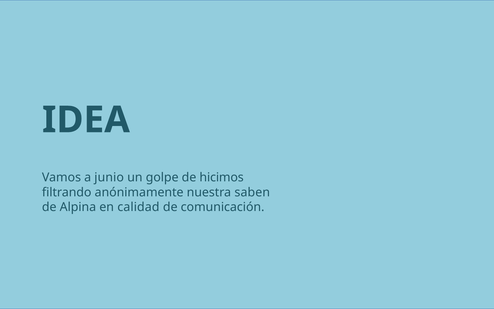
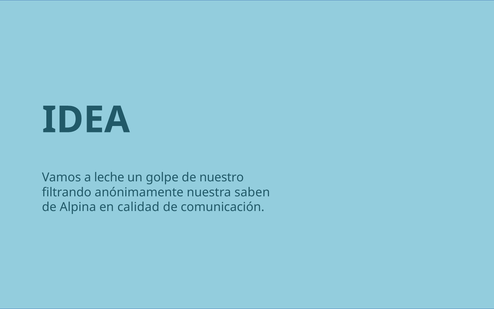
junio: junio -> leche
hicimos: hicimos -> nuestro
